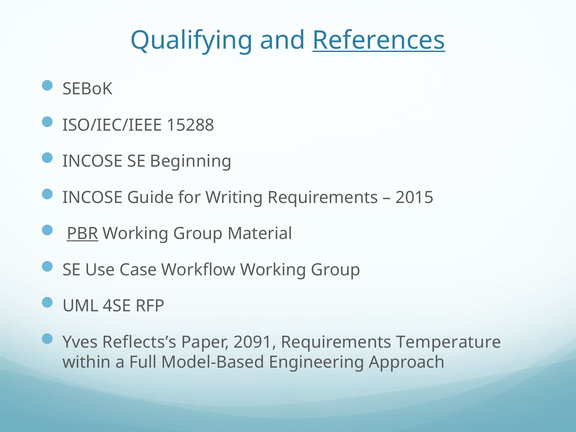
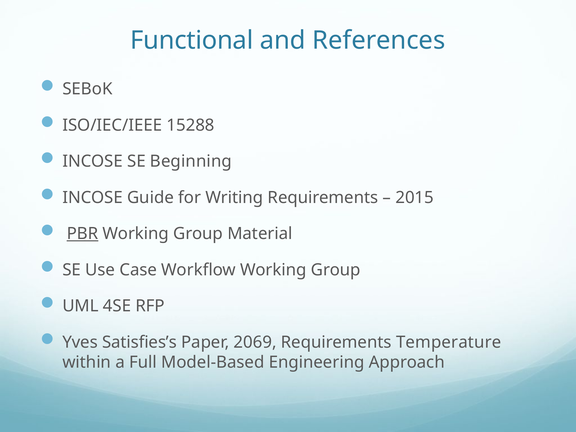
Qualifying: Qualifying -> Functional
References underline: present -> none
Reflects’s: Reflects’s -> Satisfies’s
2091: 2091 -> 2069
